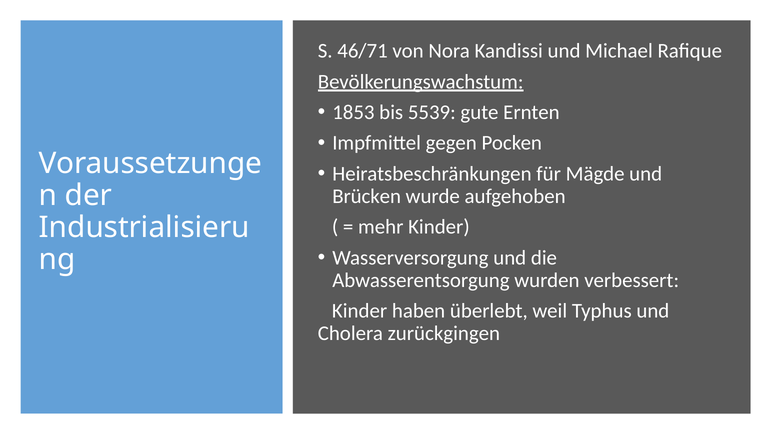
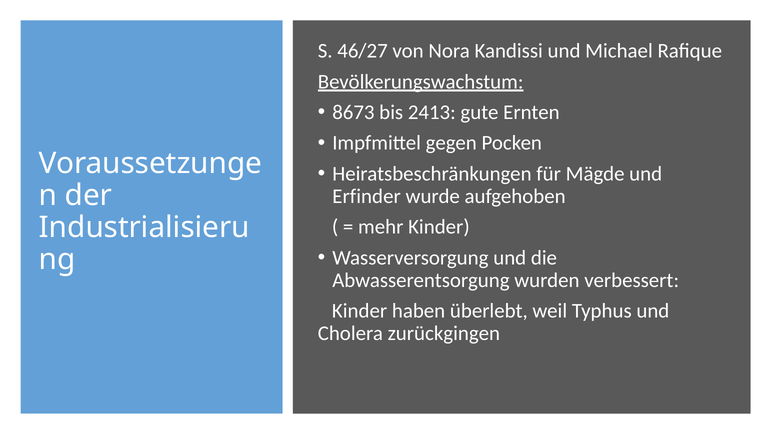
46/71: 46/71 -> 46/27
1853: 1853 -> 8673
5539: 5539 -> 2413
Brücken: Brücken -> Erfinder
